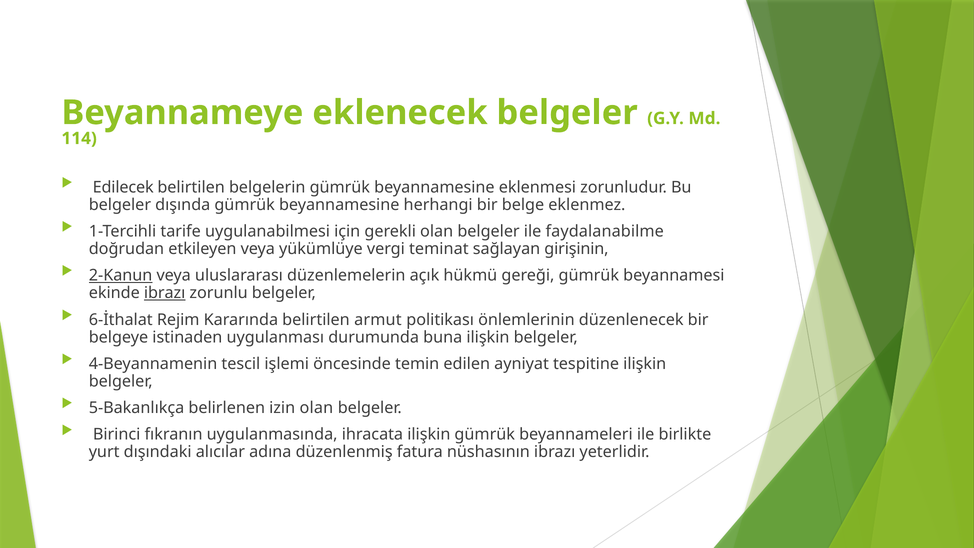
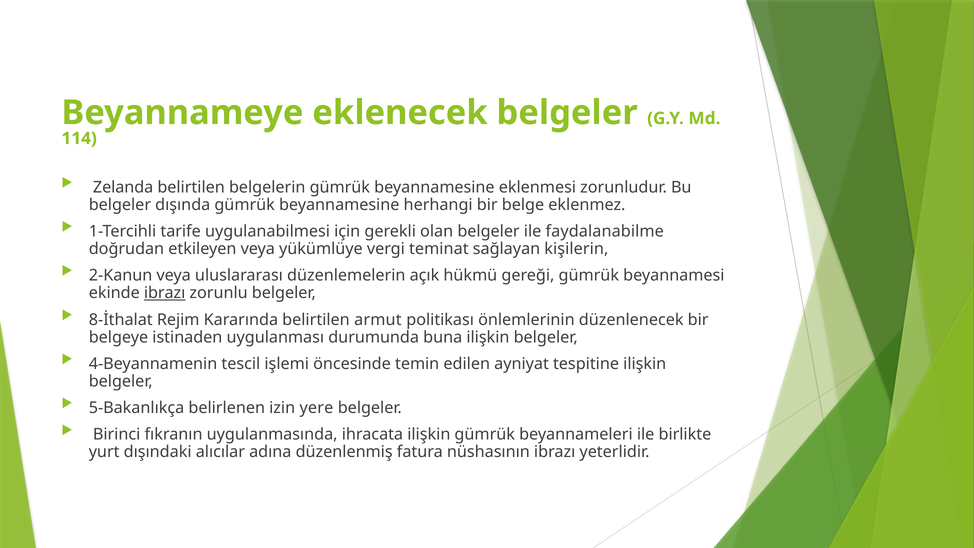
Edilecek: Edilecek -> Zelanda
girişinin: girişinin -> kişilerin
2-Kanun underline: present -> none
6-İthalat: 6-İthalat -> 8-İthalat
izin olan: olan -> yere
